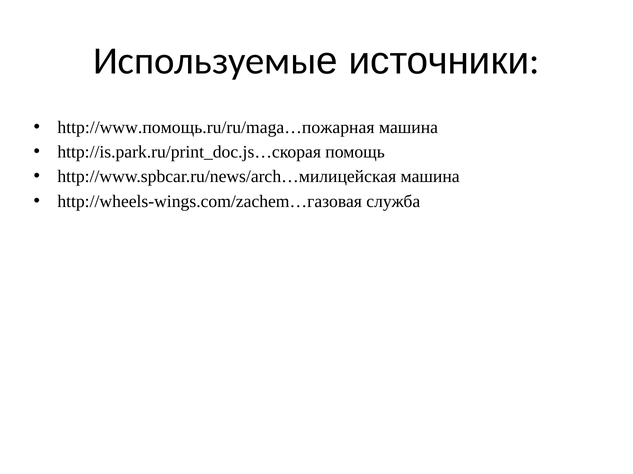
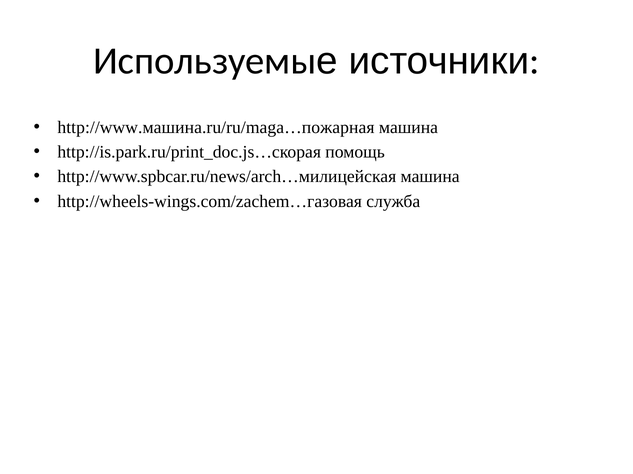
http://www.помощь.ru/ru/maga…пожарная: http://www.помощь.ru/ru/maga…пожарная -> http://www.машина.ru/ru/maga…пожарная
